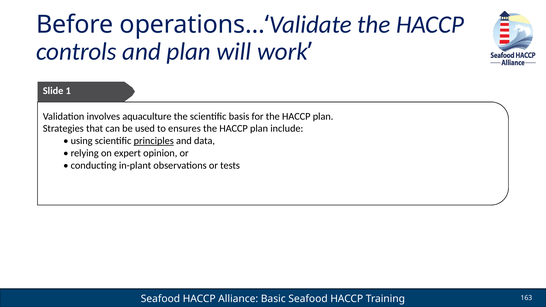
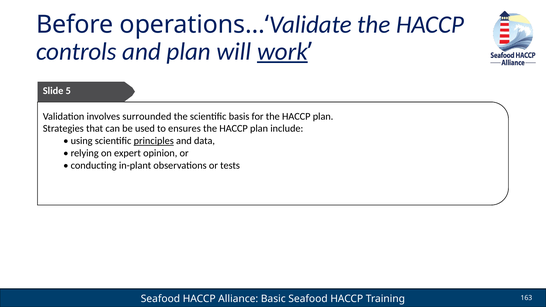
work underline: none -> present
1: 1 -> 5
aquaculture: aquaculture -> surrounded
